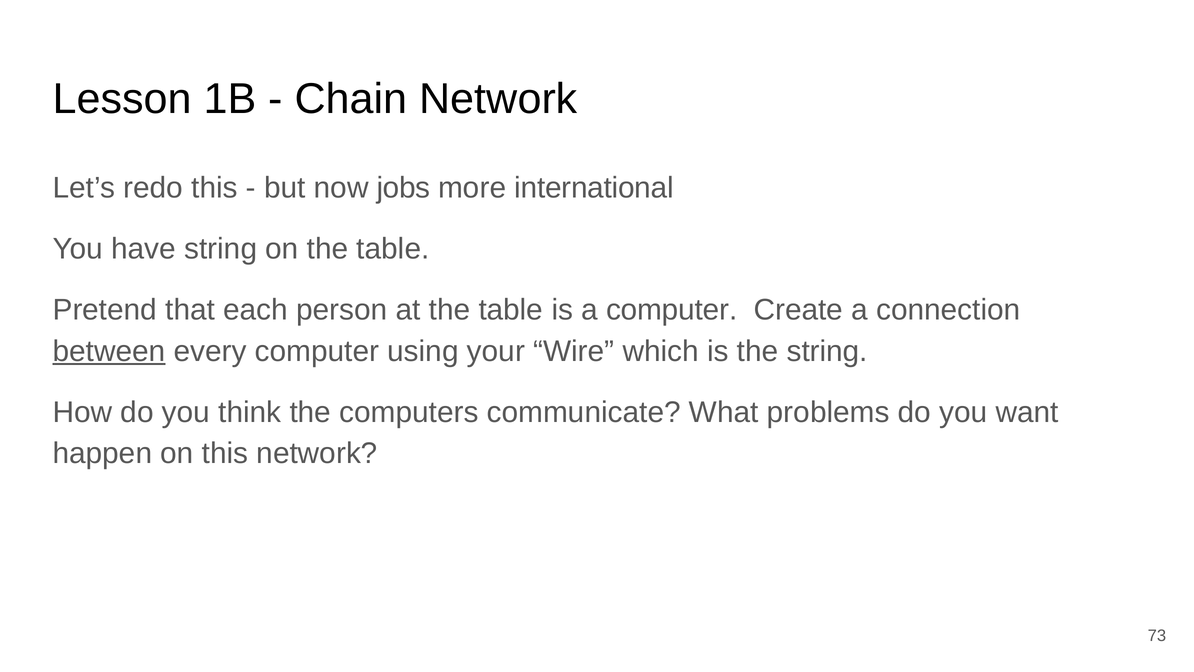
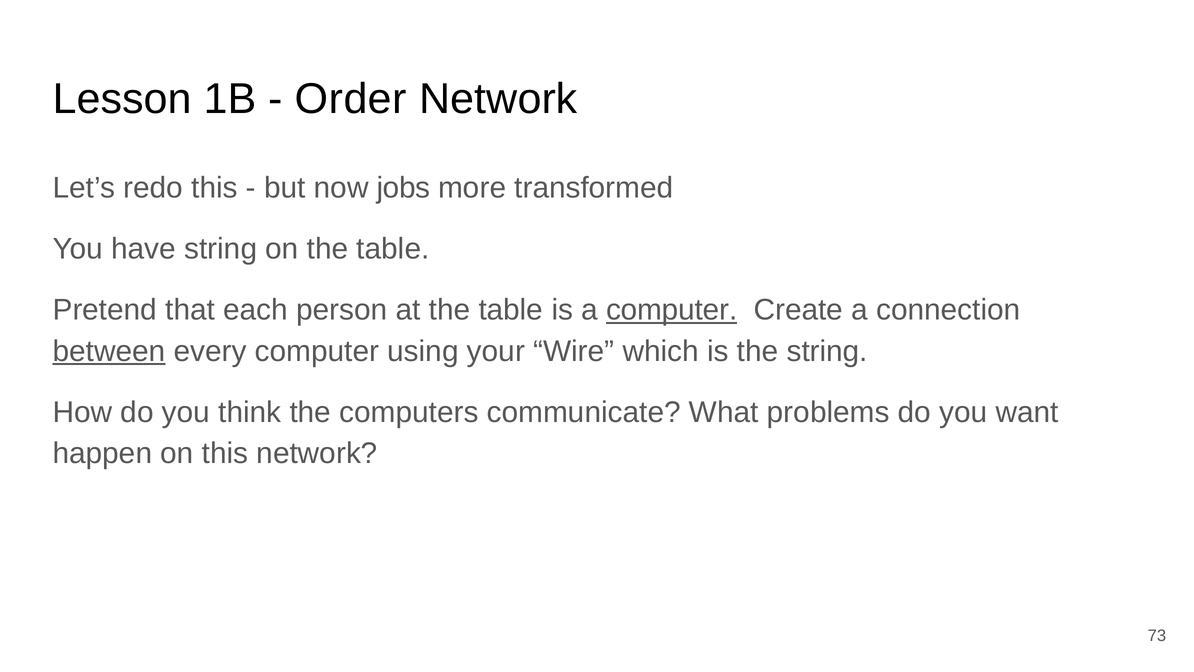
Chain: Chain -> Order
international: international -> transformed
computer at (672, 310) underline: none -> present
